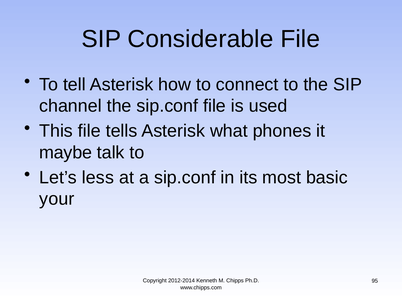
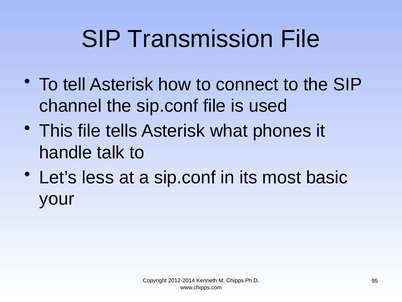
Considerable: Considerable -> Transmission
maybe: maybe -> handle
